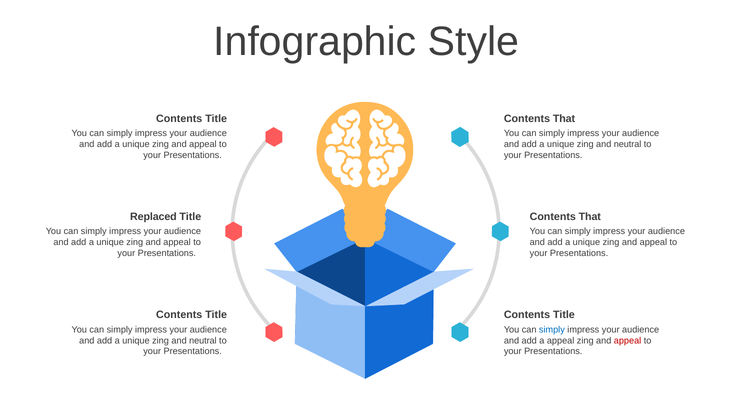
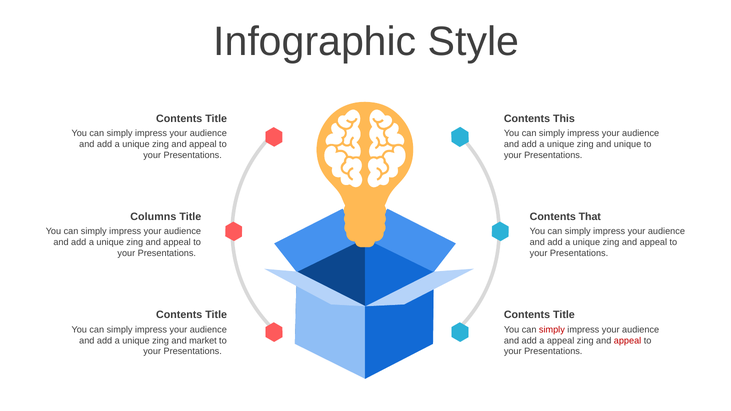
That at (564, 119): That -> This
neutral at (628, 144): neutral -> unique
Replaced: Replaced -> Columns
simply at (552, 330) colour: blue -> red
neutral at (203, 341): neutral -> market
